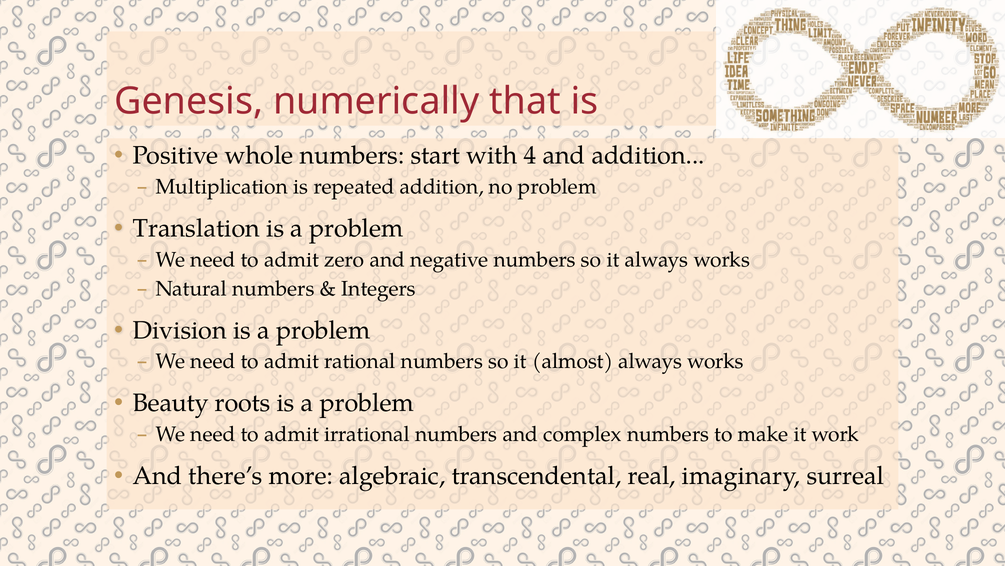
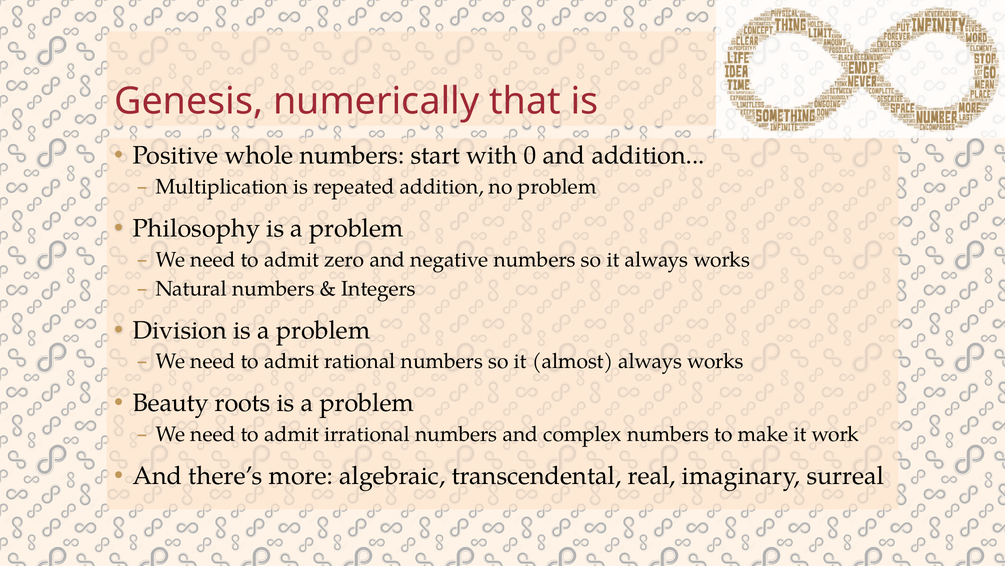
4: 4 -> 0
Translation: Translation -> Philosophy
